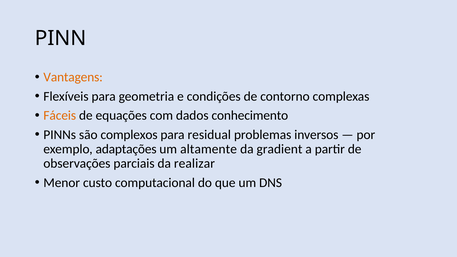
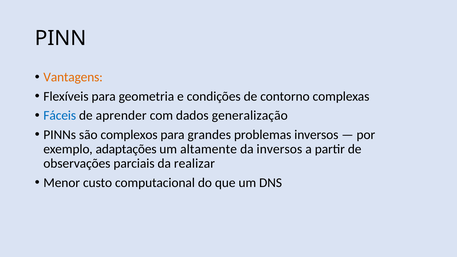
Fáceis colour: orange -> blue
equações: equações -> aprender
conhecimento: conhecimento -> generalização
residual: residual -> grandes
da gradient: gradient -> inversos
